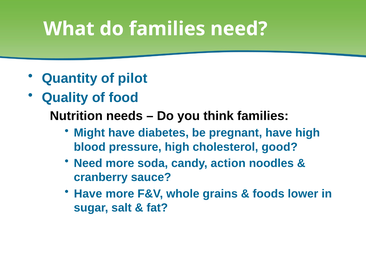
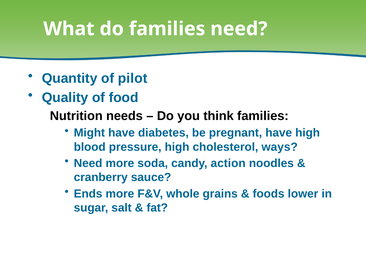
good: good -> ways
Have at (88, 193): Have -> Ends
